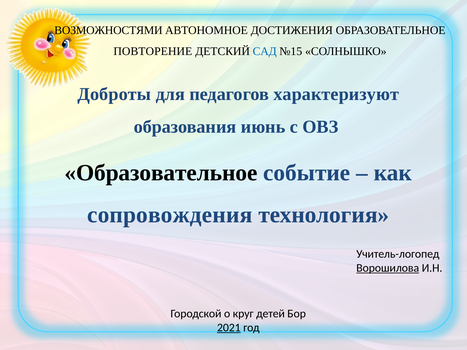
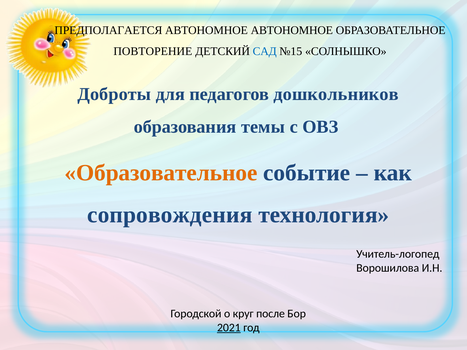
ВОЗМОЖНОСТЯМИ: ВОЗМОЖНОСТЯМИ -> ПРЕДПОЛАГАЕТСЯ
АВТОНОМНОЕ ДОСТИЖЕНИЯ: ДОСТИЖЕНИЯ -> АВТОНОМНОЕ
характеризуют: характеризуют -> дошкольников
июнь: июнь -> темы
Образовательное at (161, 173) colour: black -> orange
Ворошилова underline: present -> none
детей: детей -> после
